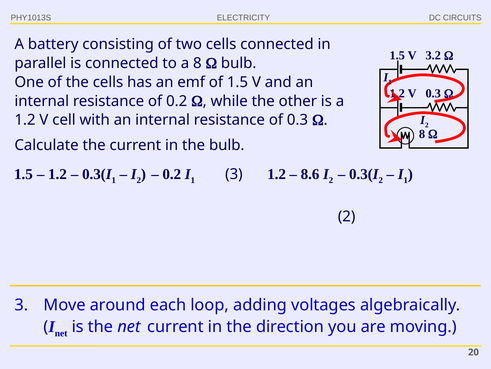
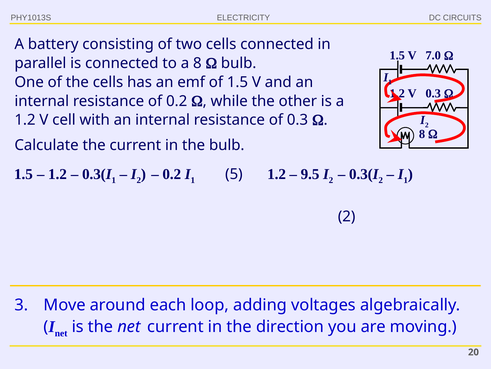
3.2: 3.2 -> 7.0
8.6: 8.6 -> 9.5
1 3: 3 -> 5
